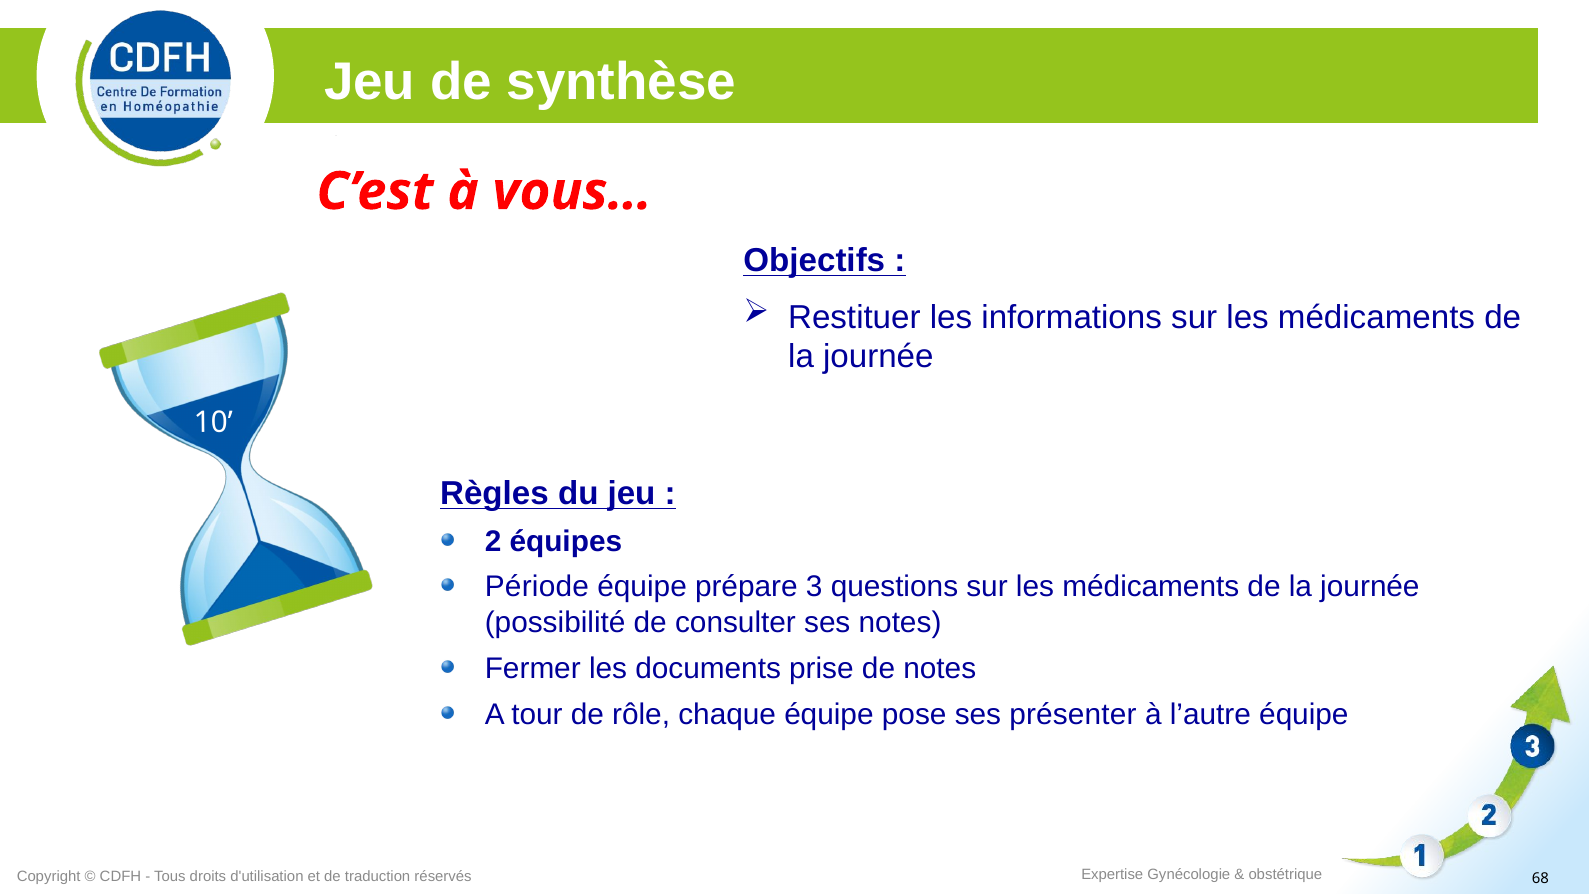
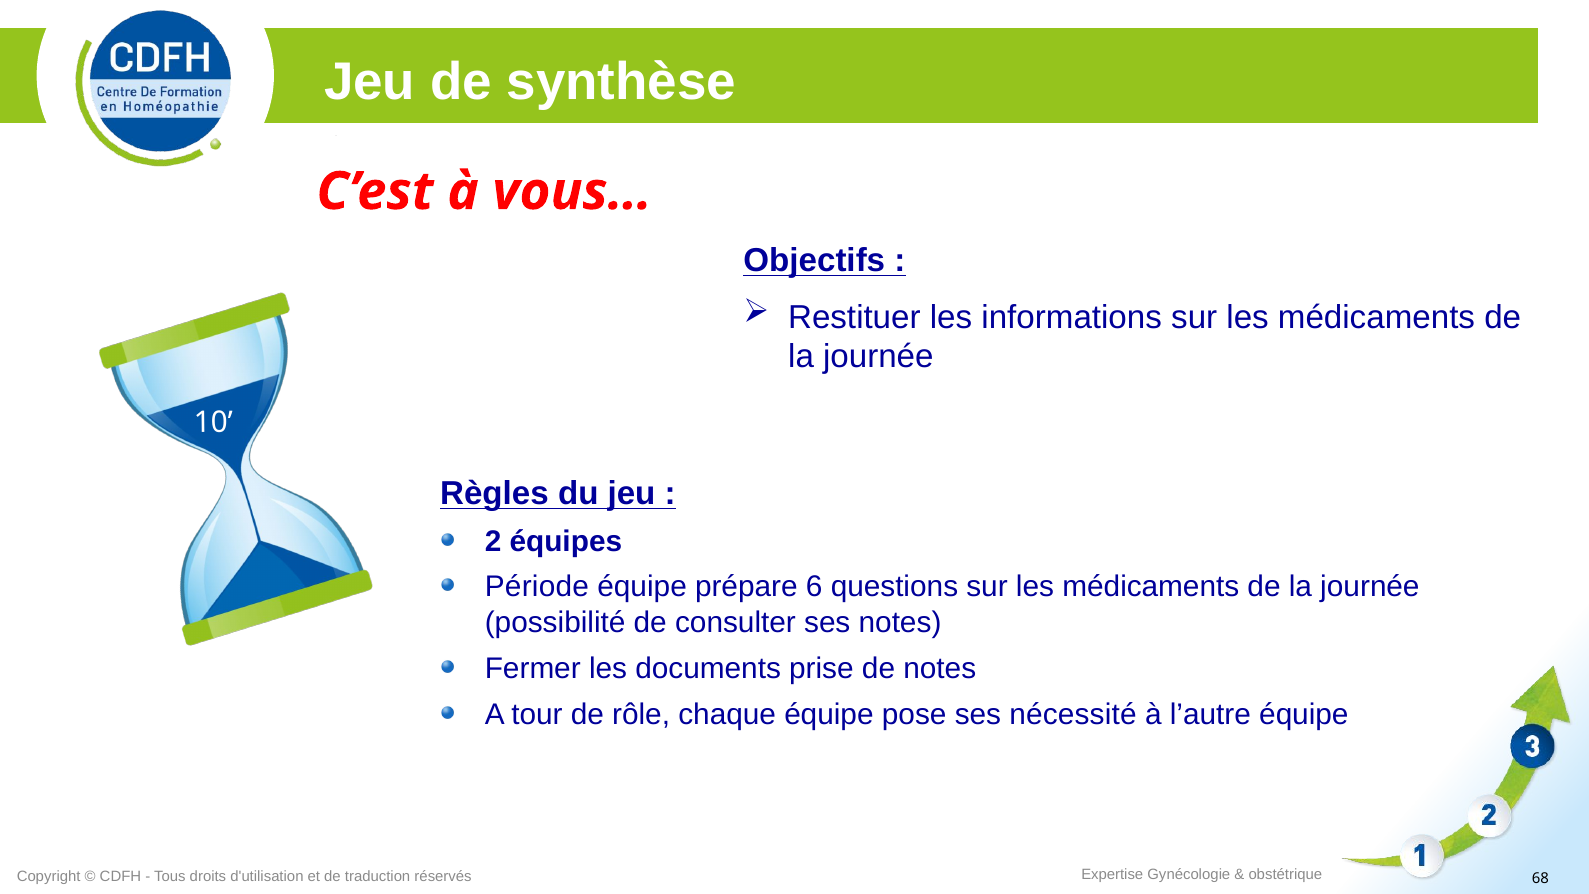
3: 3 -> 6
présenter: présenter -> nécessité
